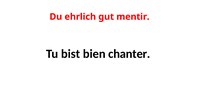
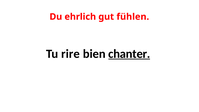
mentir: mentir -> fühlen
bist: bist -> rire
chanter underline: none -> present
